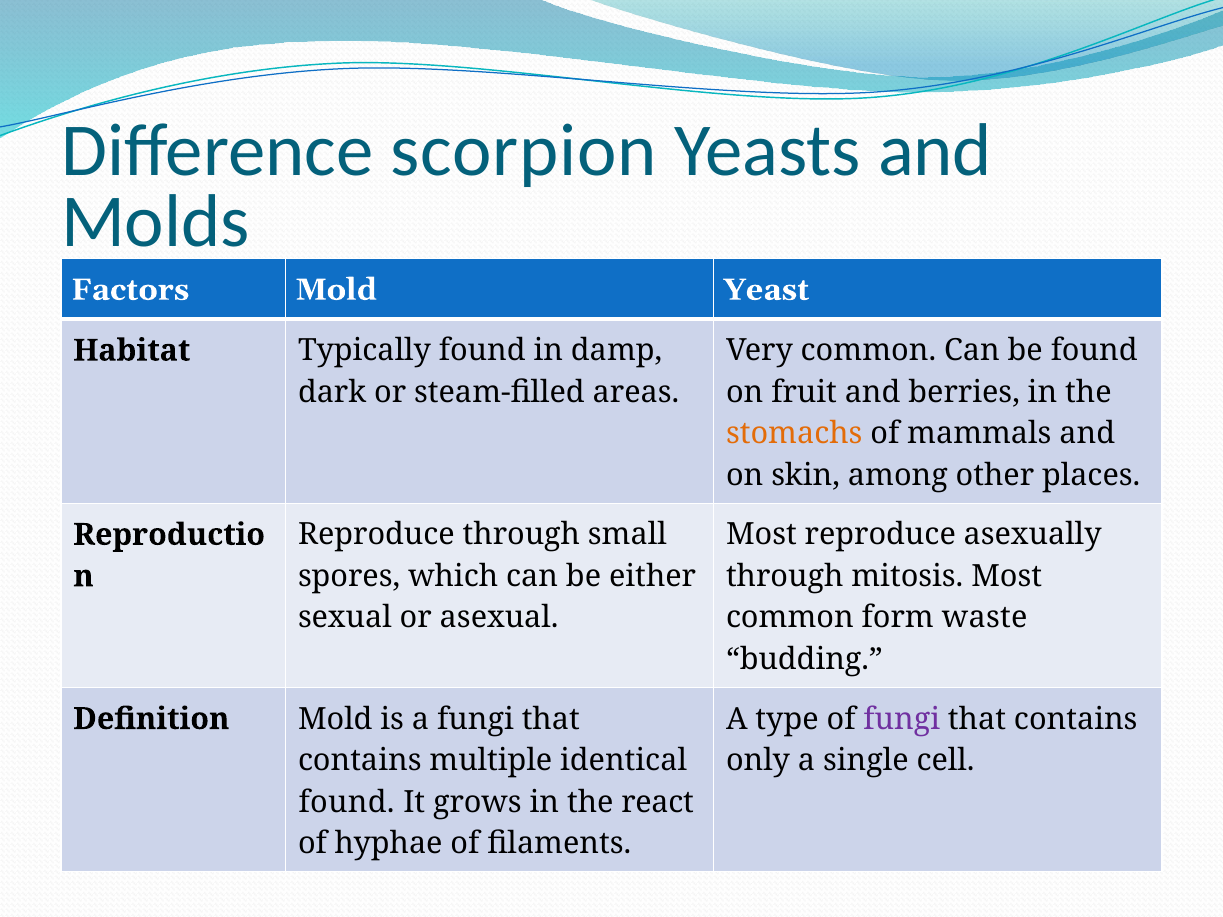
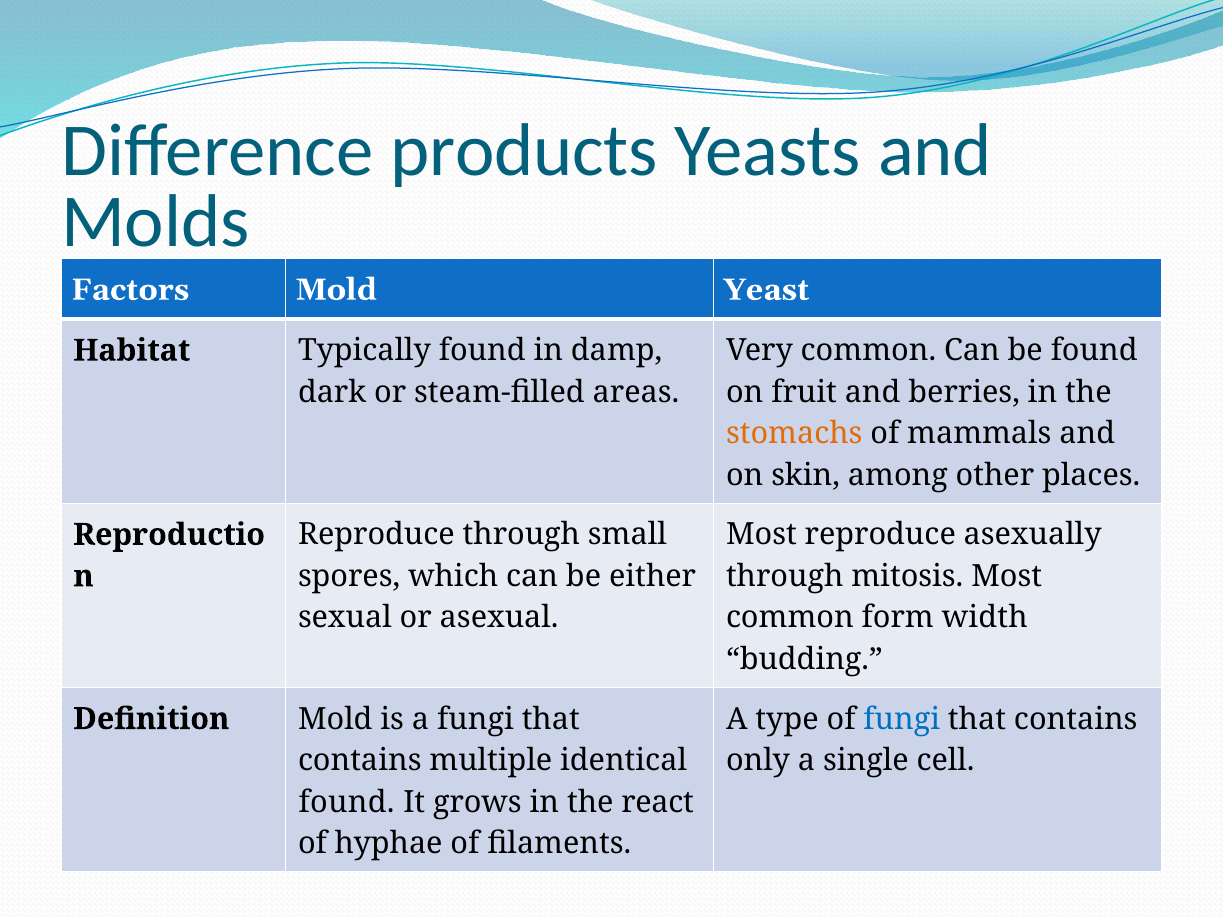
scorpion: scorpion -> products
waste: waste -> width
fungi at (902, 719) colour: purple -> blue
